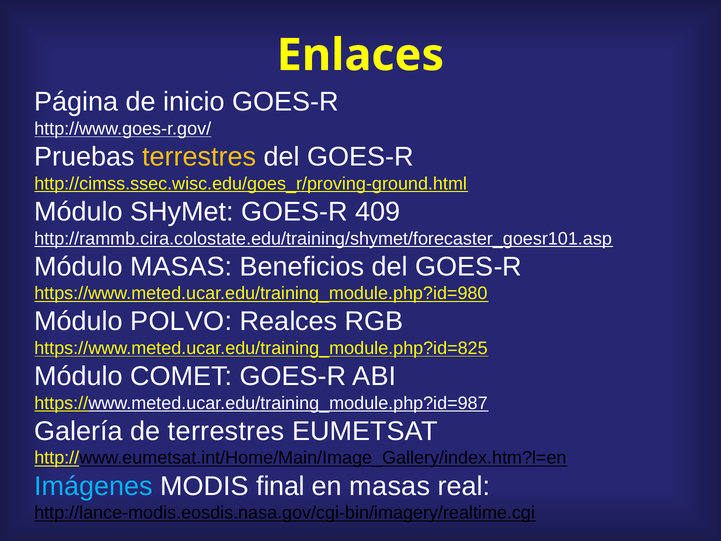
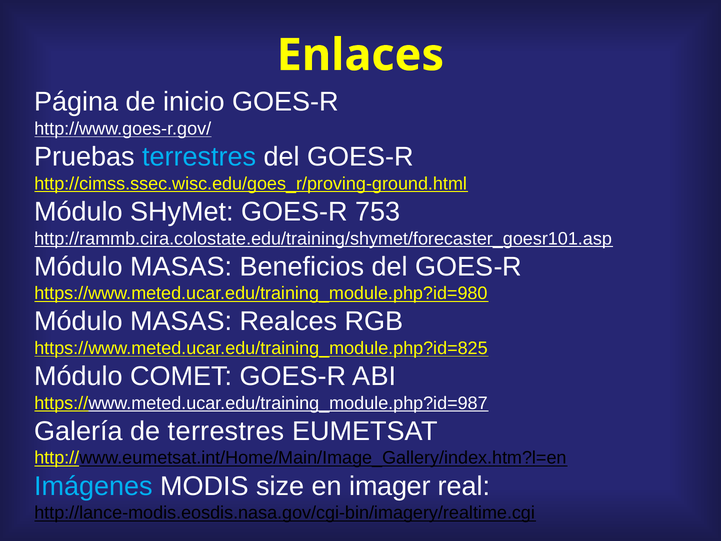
terrestres at (199, 157) colour: yellow -> light blue
409: 409 -> 753
POLVO at (181, 321): POLVO -> MASAS
final: final -> size
en masas: masas -> imager
